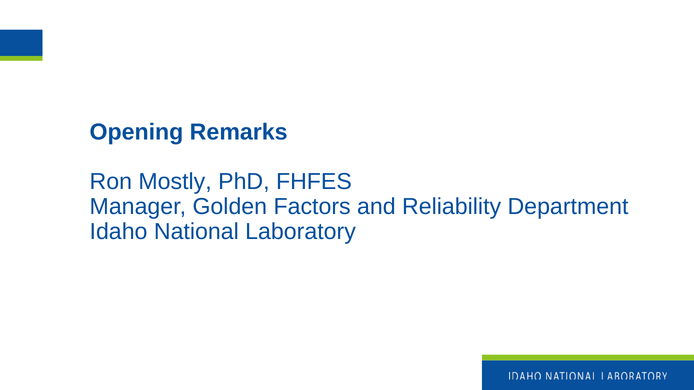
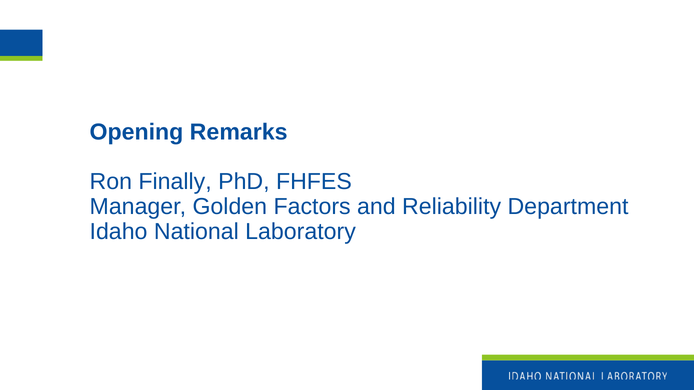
Mostly: Mostly -> Finally
